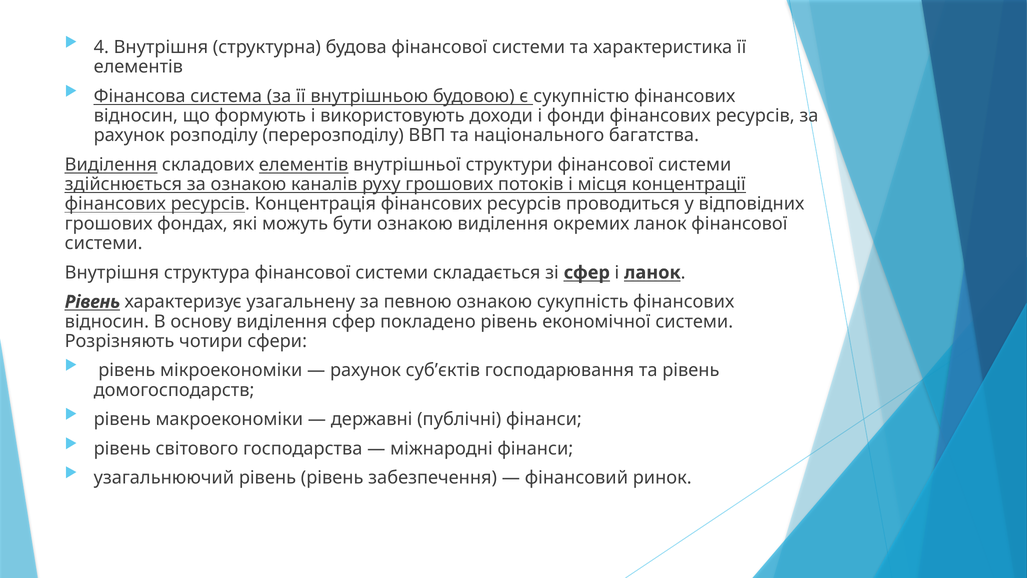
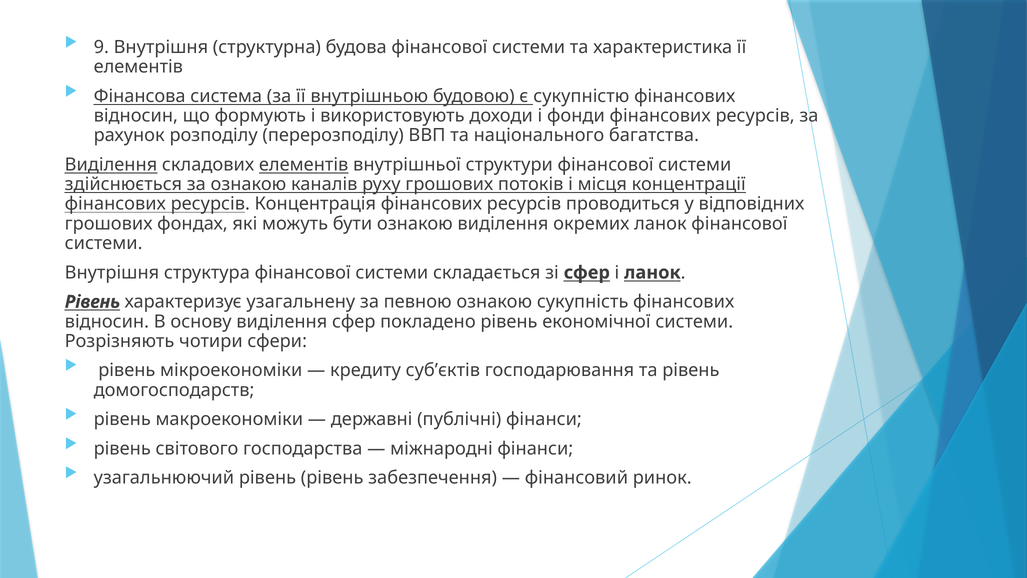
4: 4 -> 9
рахунок at (366, 370): рахунок -> кредиту
